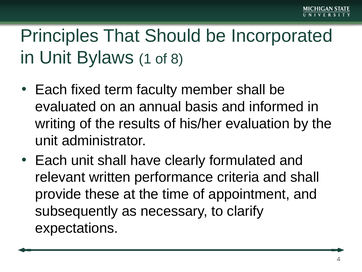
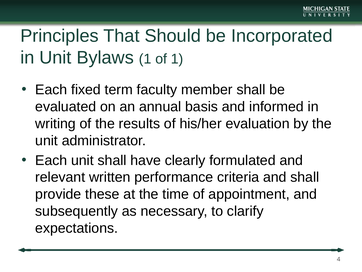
of 8: 8 -> 1
